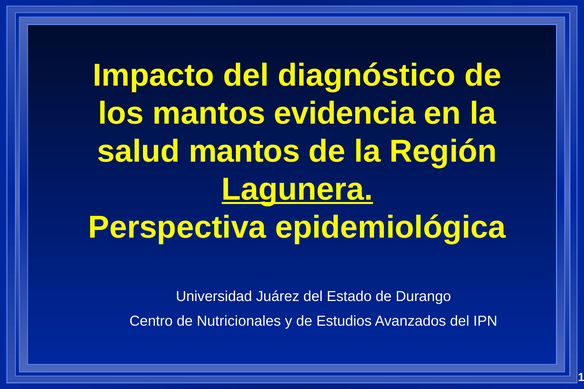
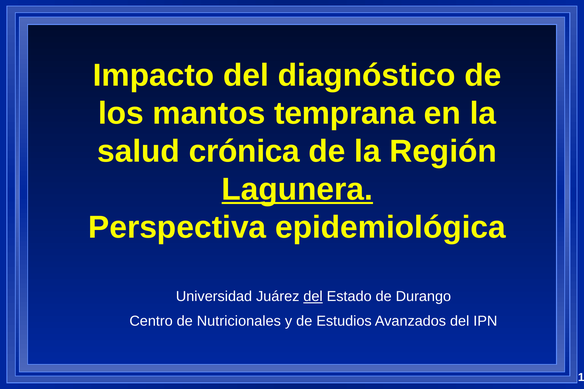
evidencia: evidencia -> temprana
salud mantos: mantos -> crónica
del at (313, 297) underline: none -> present
